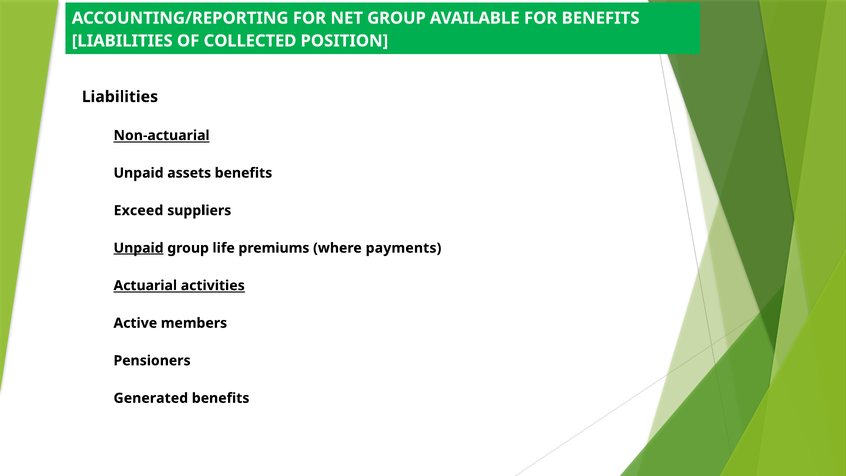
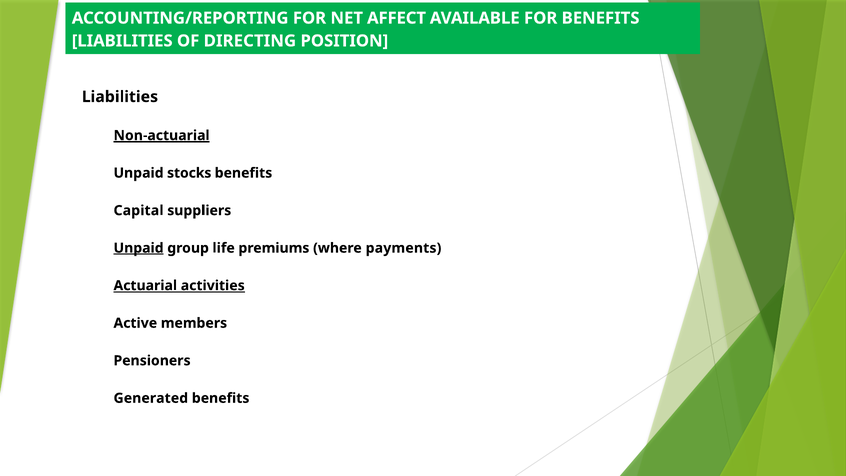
NET GROUP: GROUP -> AFFECT
COLLECTED: COLLECTED -> DIRECTING
Non-actuarial underline: none -> present
assets: assets -> stocks
Exceed: Exceed -> Capital
